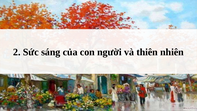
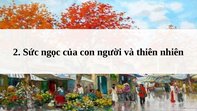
sáng: sáng -> ngọc
